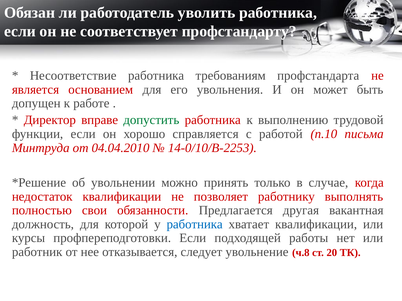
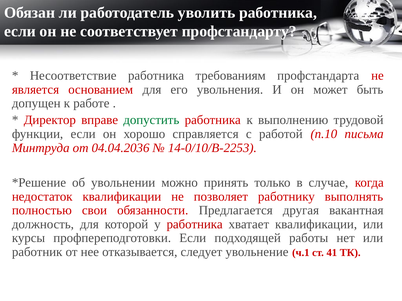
04.04.2010: 04.04.2010 -> 04.04.2036
работника at (195, 225) colour: blue -> red
ч.8: ч.8 -> ч.1
20: 20 -> 41
